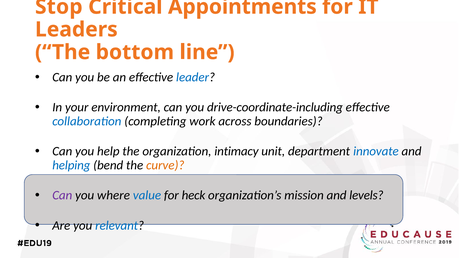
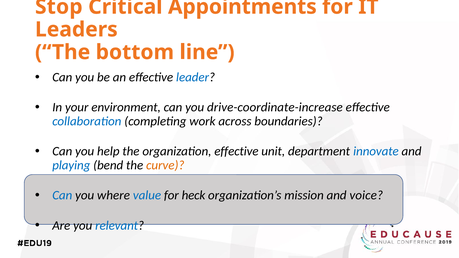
drive-coordinate-including: drive-coordinate-including -> drive-coordinate-increase
organization intimacy: intimacy -> effective
helping: helping -> playing
Can at (62, 195) colour: purple -> blue
levels: levels -> voice
